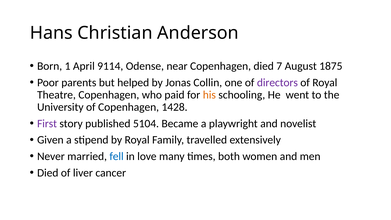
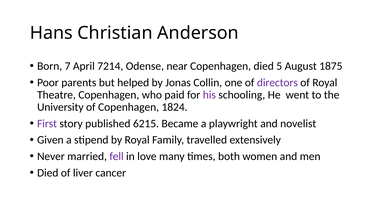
1: 1 -> 7
9114: 9114 -> 7214
7: 7 -> 5
his colour: orange -> purple
1428: 1428 -> 1824
5104: 5104 -> 6215
fell colour: blue -> purple
